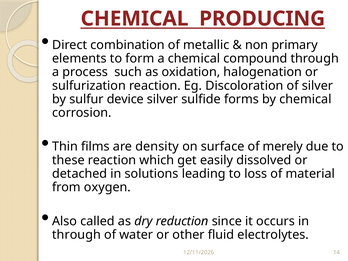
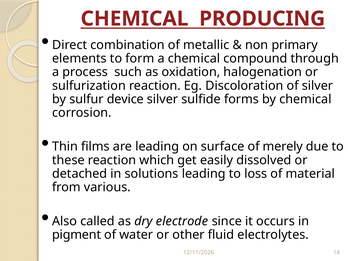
are density: density -> leading
oxygen: oxygen -> various
reduction: reduction -> electrode
through at (76, 235): through -> pigment
